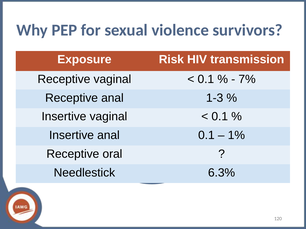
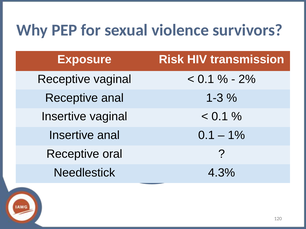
7%: 7% -> 2%
6.3%: 6.3% -> 4.3%
